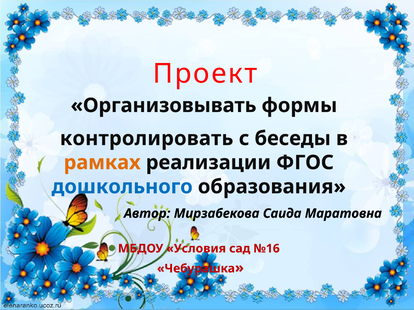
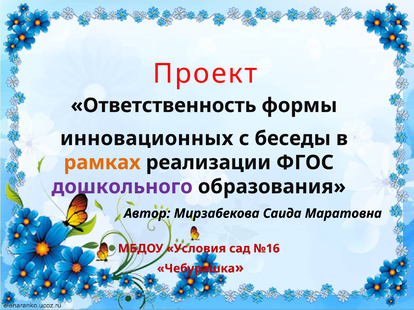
Организовывать: Организовывать -> Ответственность
контролировать: контролировать -> инновационных
дошкольного colour: blue -> purple
